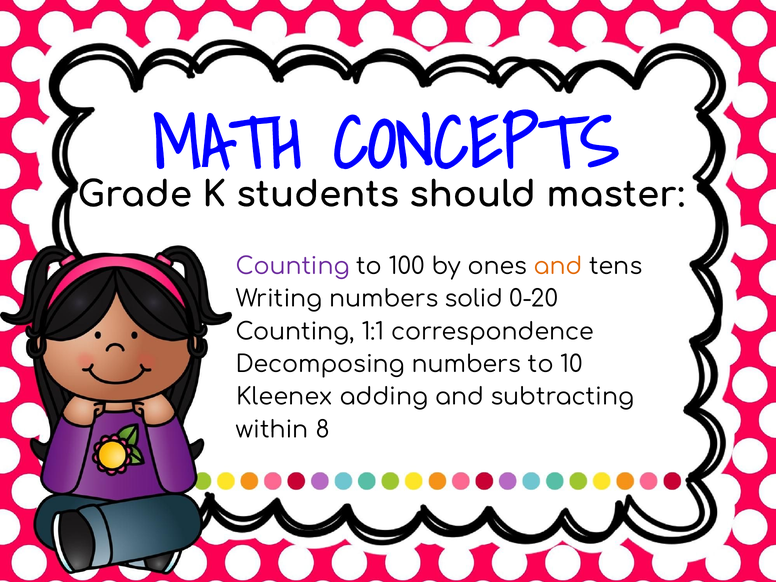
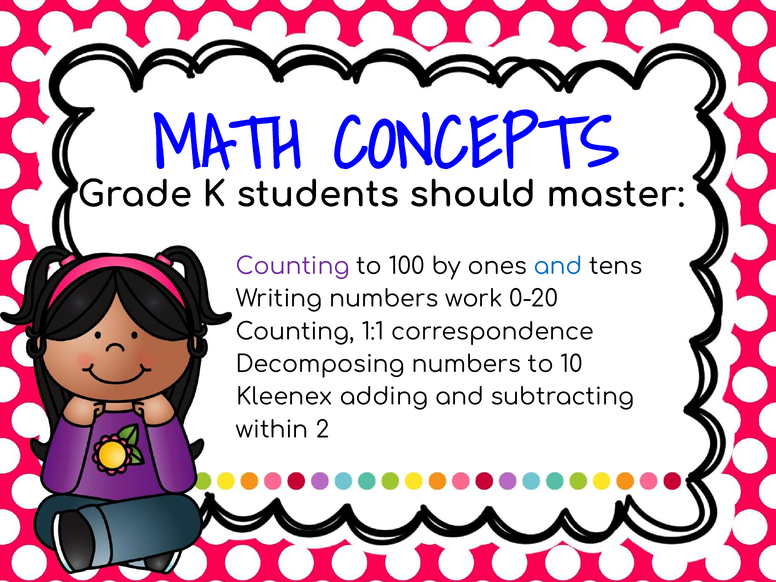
and at (558, 266) colour: orange -> blue
solid: solid -> work
8: 8 -> 2
